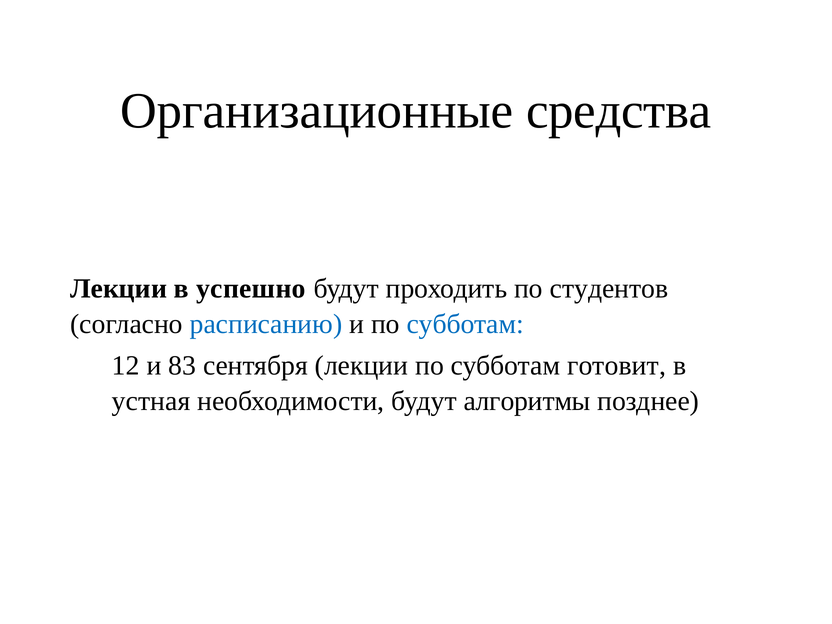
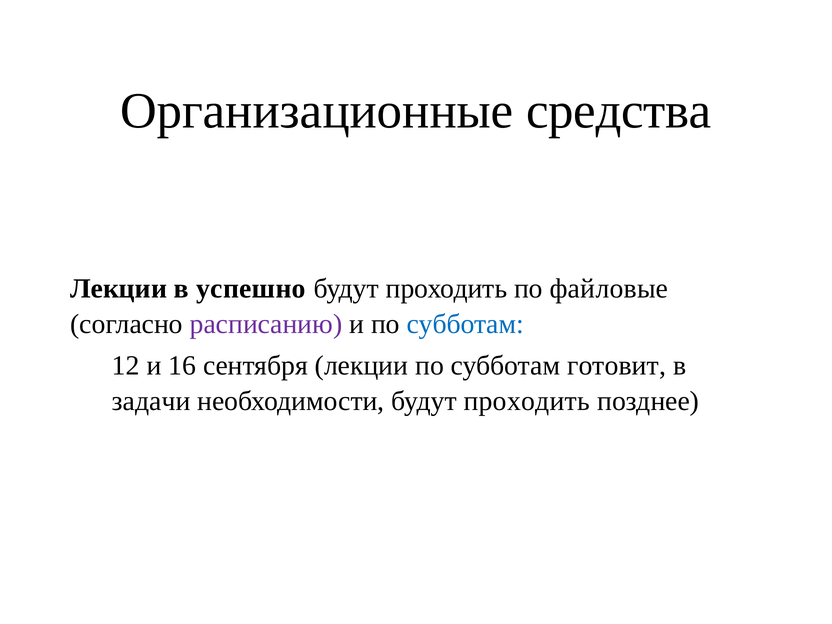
студентов: студентов -> файловые
расписанию colour: blue -> purple
83: 83 -> 16
устная: устная -> задачи
необходимости будут алгоритмы: алгоритмы -> проходить
